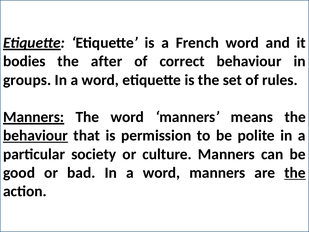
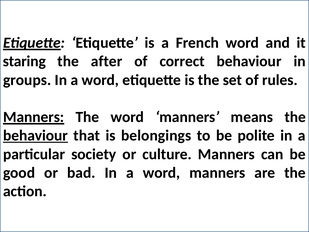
bodies: bodies -> staring
permission: permission -> belongings
the at (295, 173) underline: present -> none
